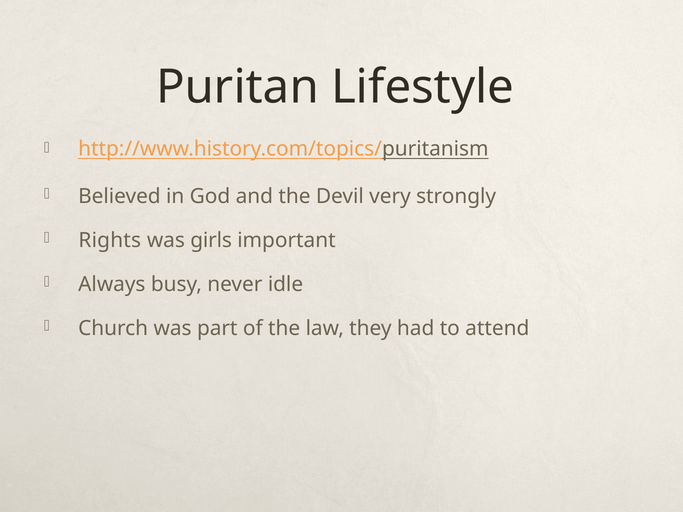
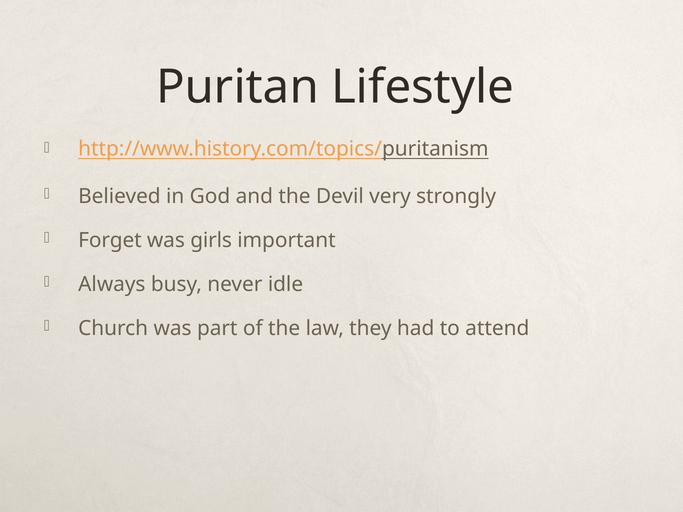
Rights: Rights -> Forget
